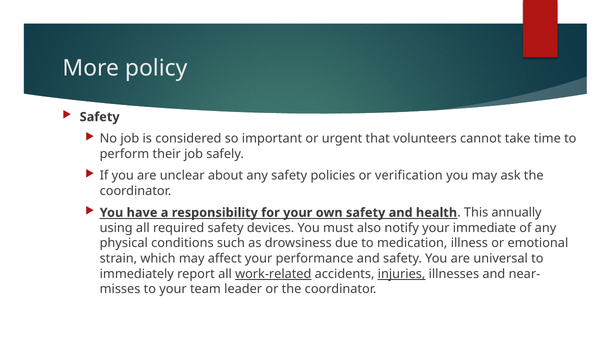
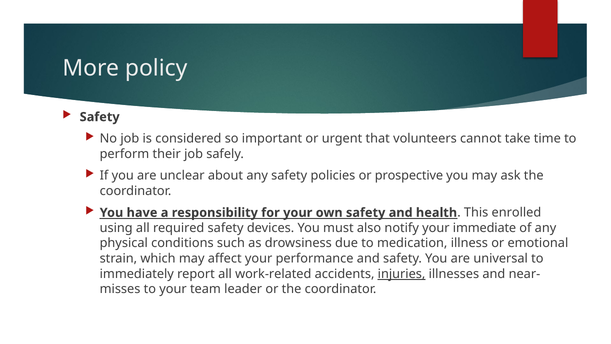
verification: verification -> prospective
annually: annually -> enrolled
work-related underline: present -> none
